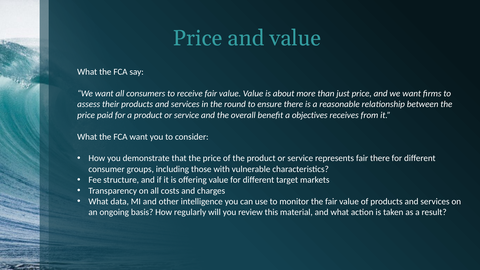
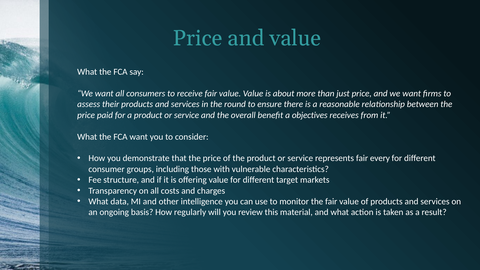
fair there: there -> every
